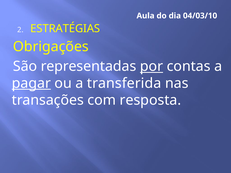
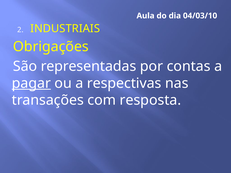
ESTRATÉGIAS: ESTRATÉGIAS -> INDUSTRIAIS
por underline: present -> none
transferida: transferida -> respectivas
